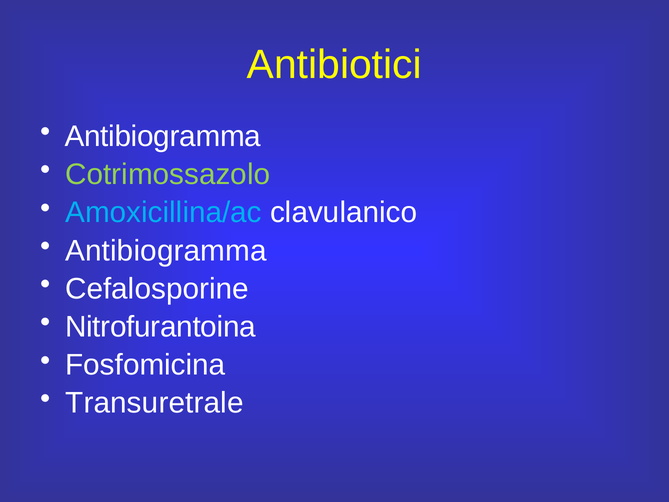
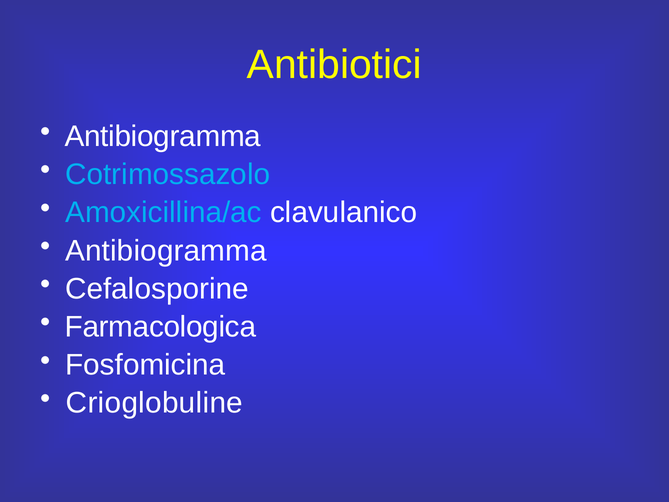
Cotrimossazolo colour: light green -> light blue
Nitrofurantoina: Nitrofurantoina -> Farmacologica
Transuretrale: Transuretrale -> Crioglobuline
